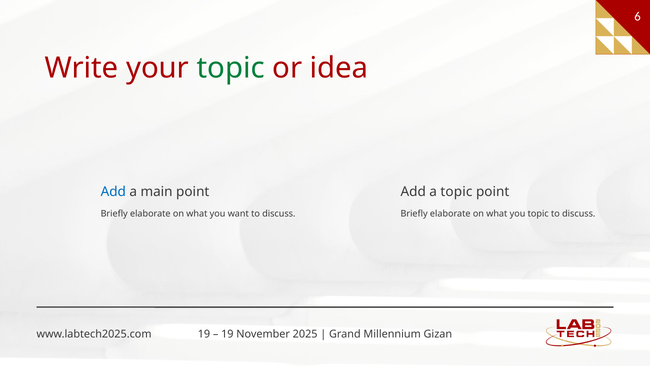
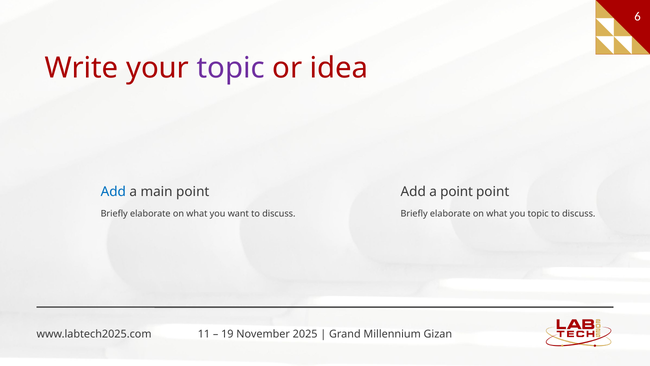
topic at (231, 68) colour: green -> purple
a topic: topic -> point
www.labtech2025.com 19: 19 -> 11
